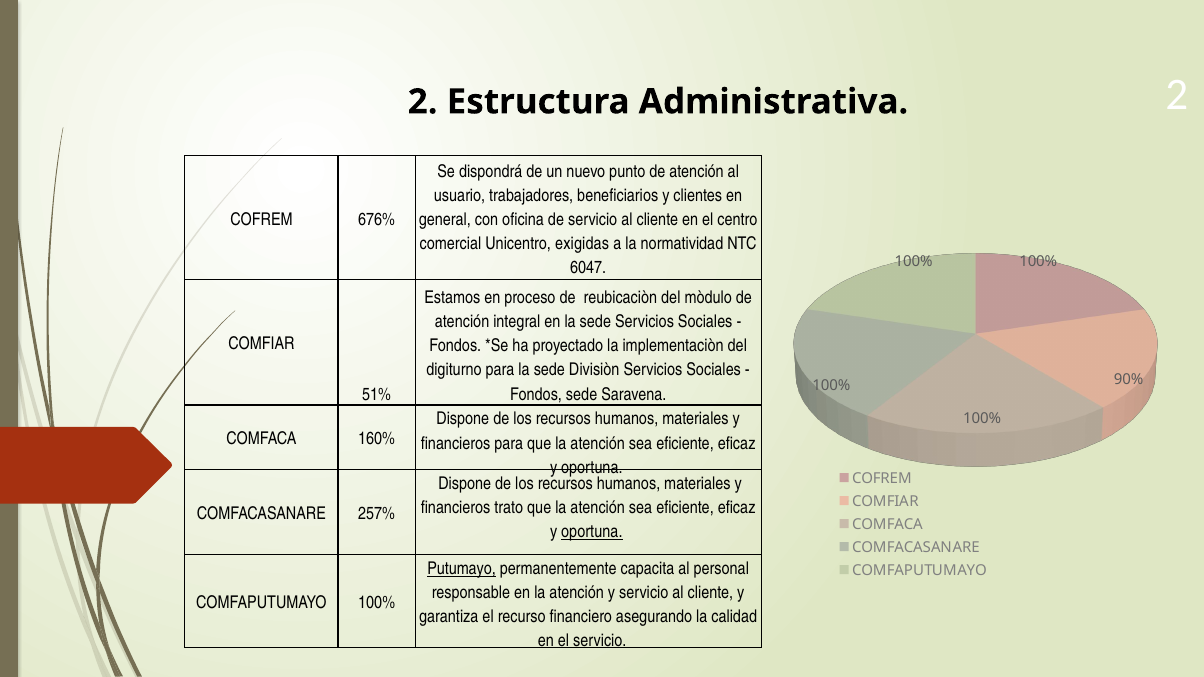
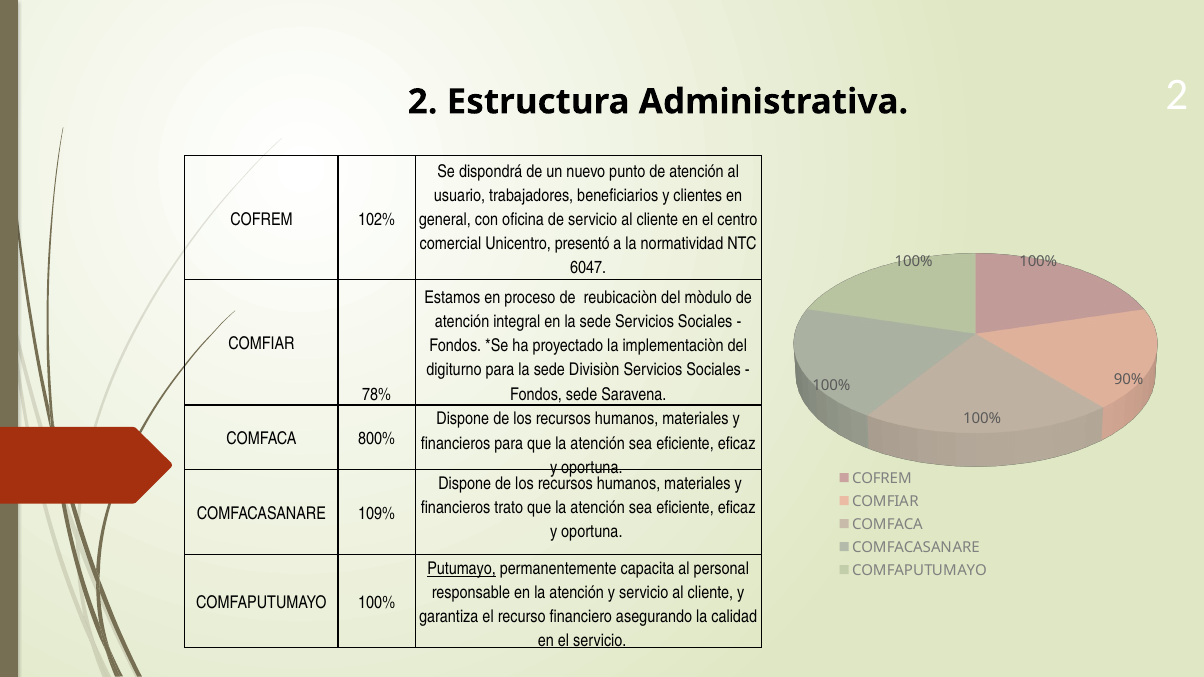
676%: 676% -> 102%
exigidas: exigidas -> presentó
51%: 51% -> 78%
160%: 160% -> 800%
257%: 257% -> 109%
oportuna at (592, 532) underline: present -> none
